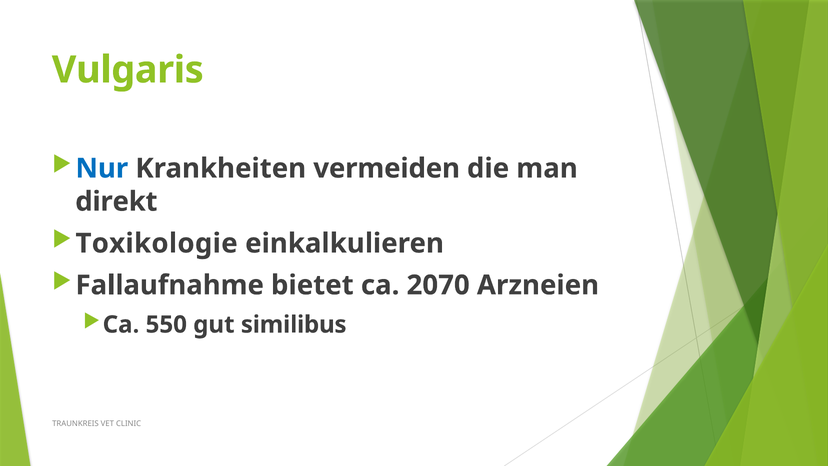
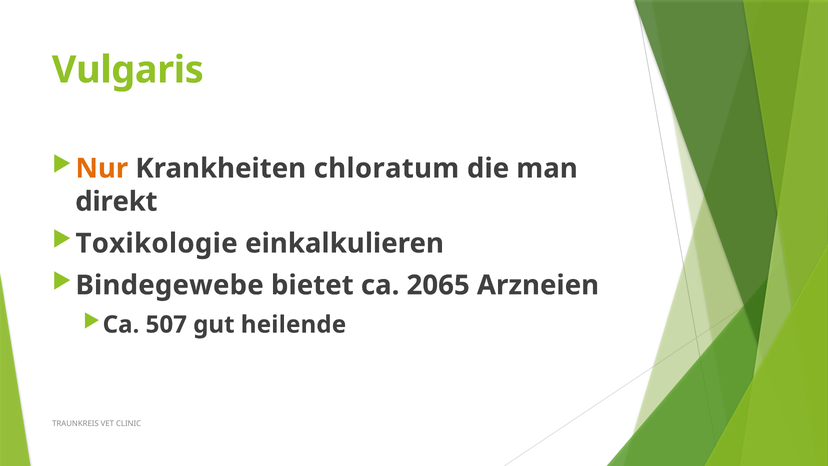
Nur colour: blue -> orange
vermeiden: vermeiden -> chloratum
Fallaufnahme: Fallaufnahme -> Bindegewebe
2070: 2070 -> 2065
550: 550 -> 507
similibus: similibus -> heilende
